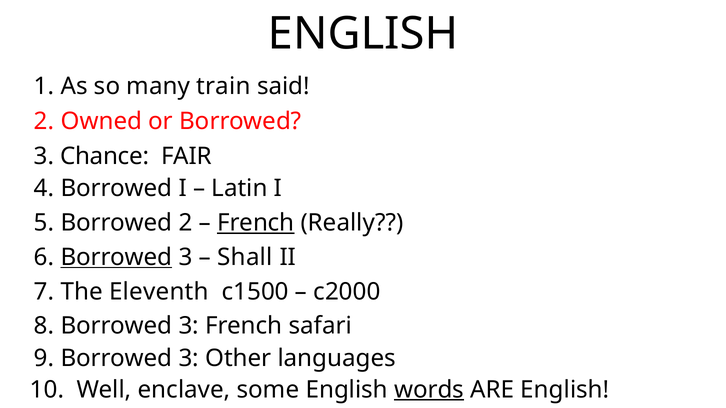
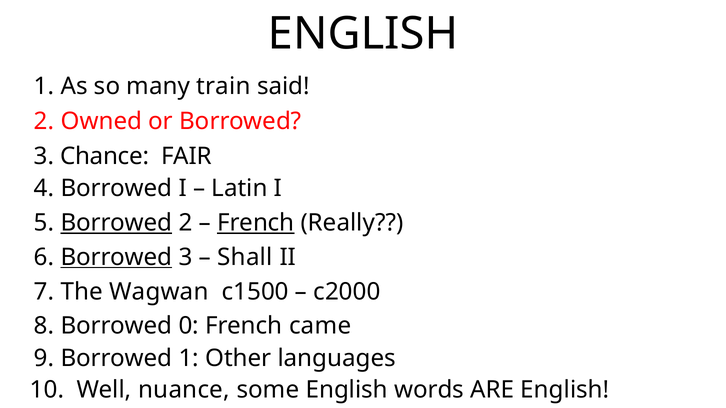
Borrowed at (116, 223) underline: none -> present
Eleventh: Eleventh -> Wagwan
8 Borrowed 3: 3 -> 0
safari: safari -> came
9 Borrowed 3: 3 -> 1
enclave: enclave -> nuance
words at (429, 390) underline: present -> none
